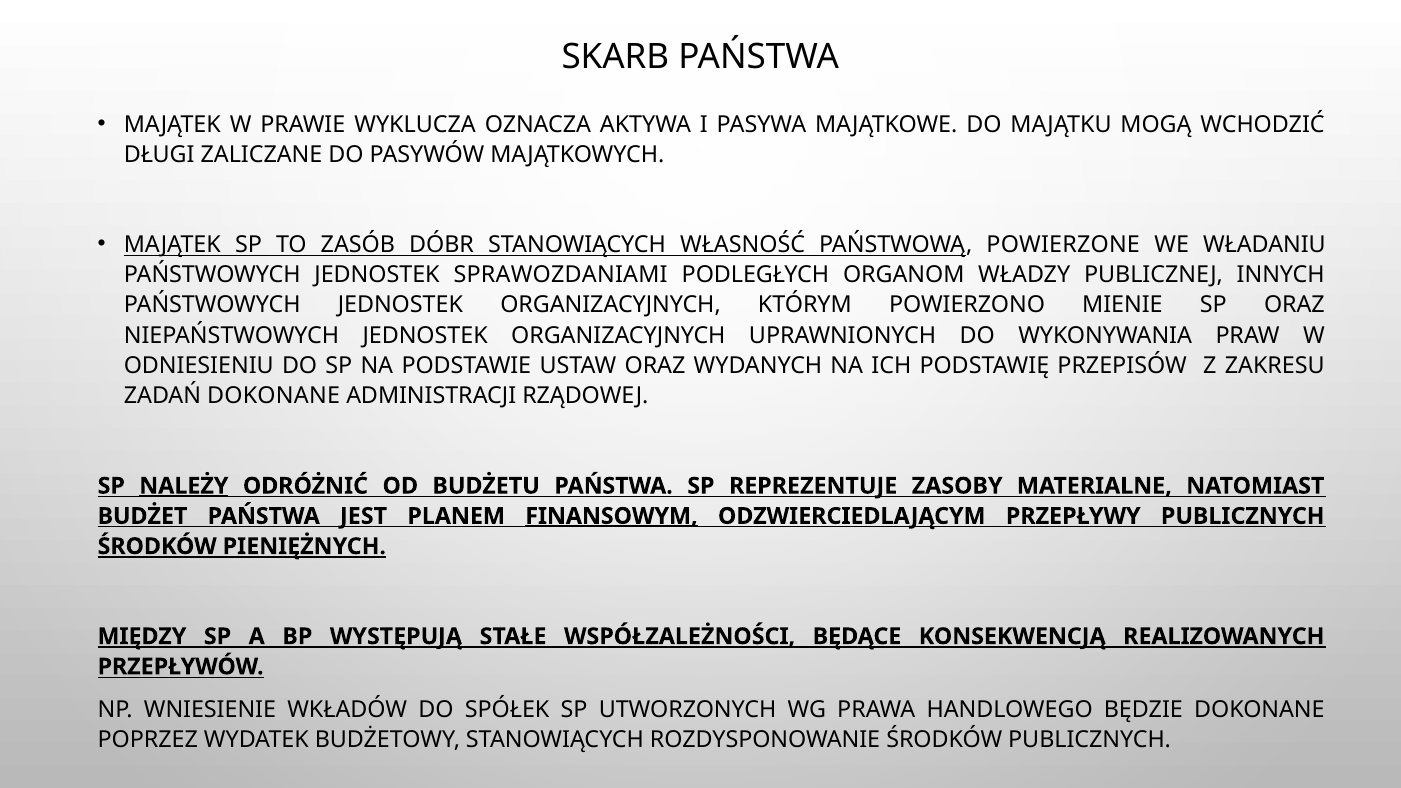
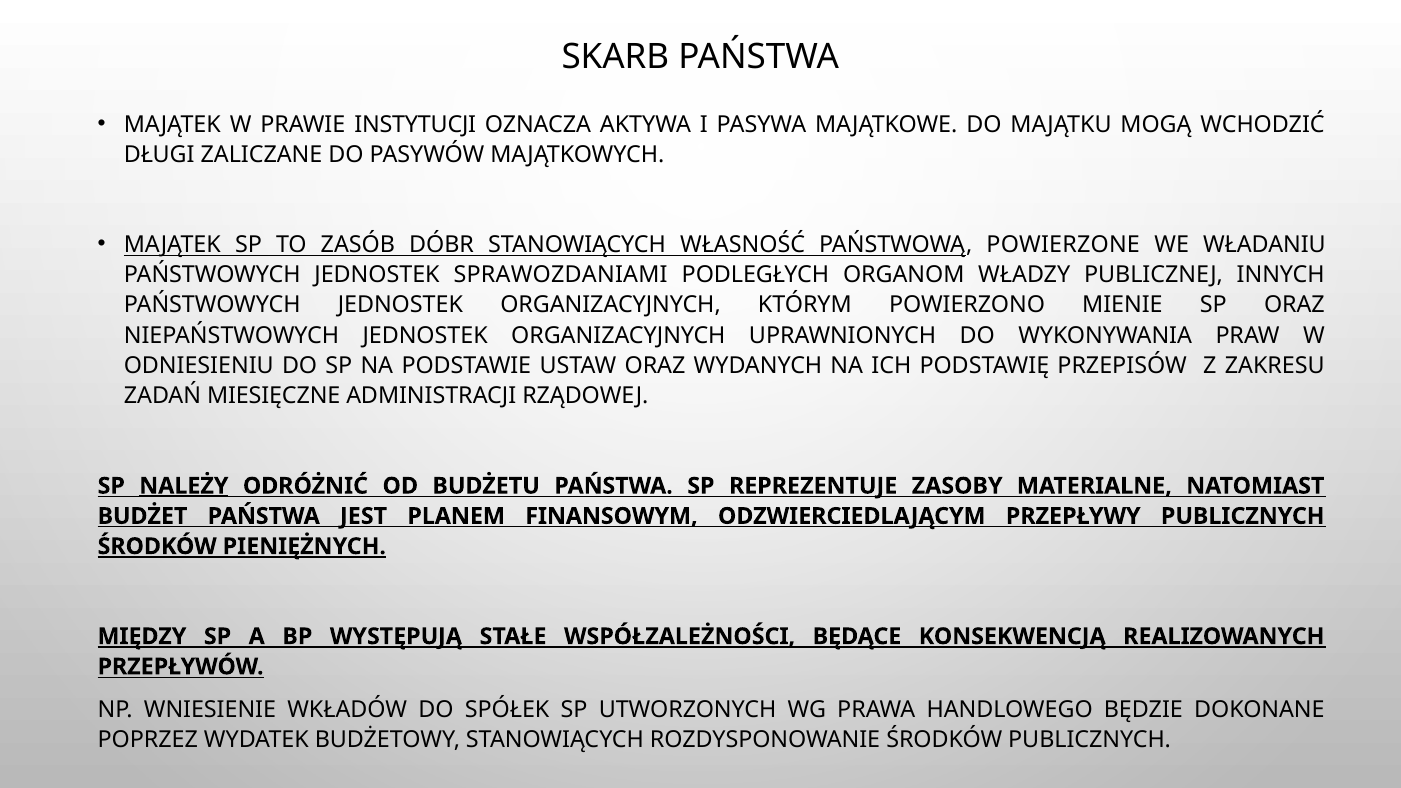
WYKLUCZA: WYKLUCZA -> INSTYTUCJI
ZADAŃ DOKONANE: DOKONANE -> MIESIĘCZNE
FINANSOWYM underline: present -> none
